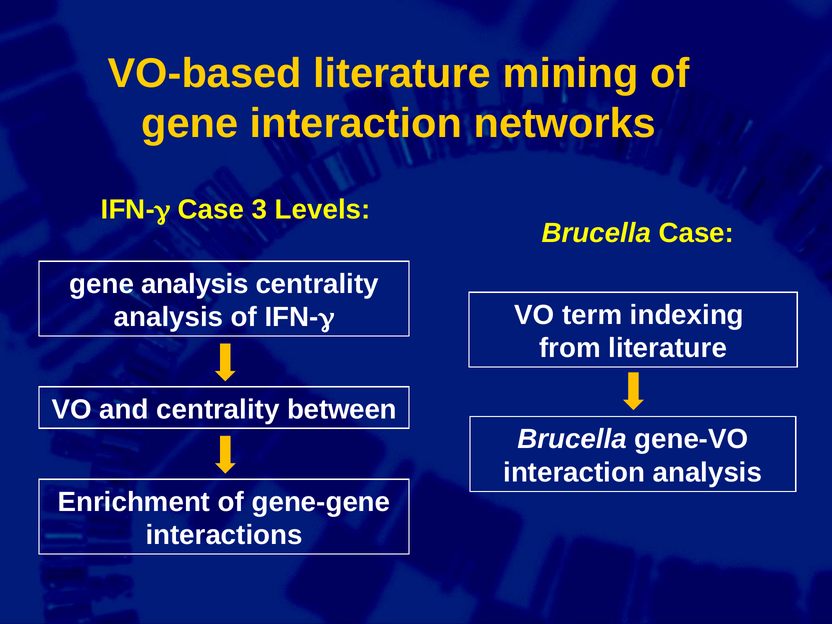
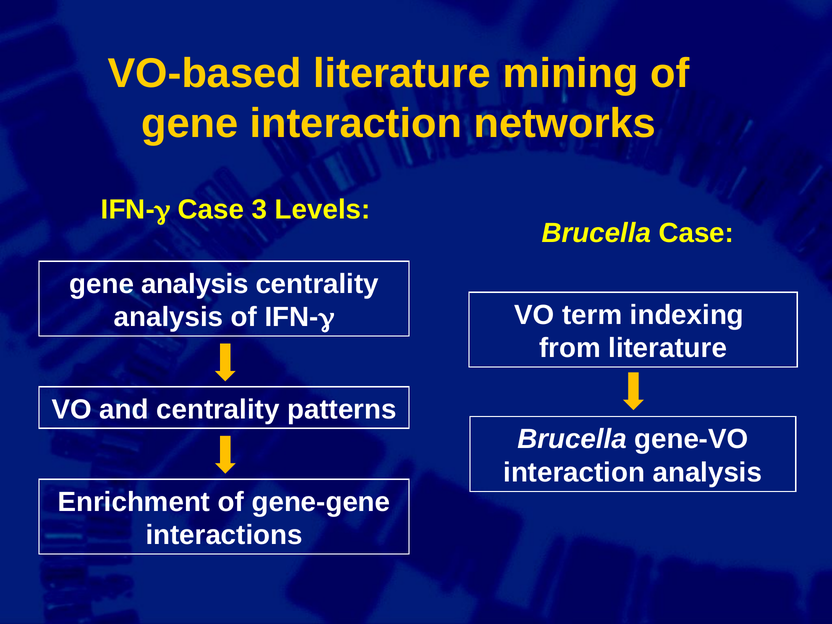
between: between -> patterns
